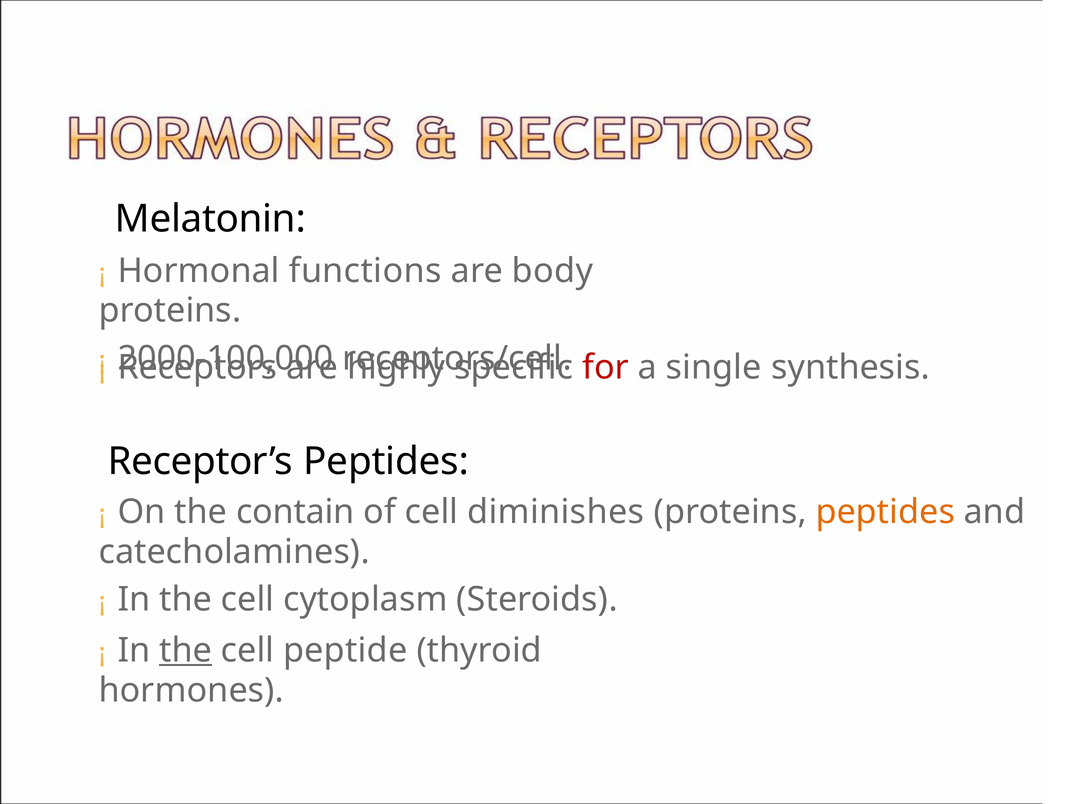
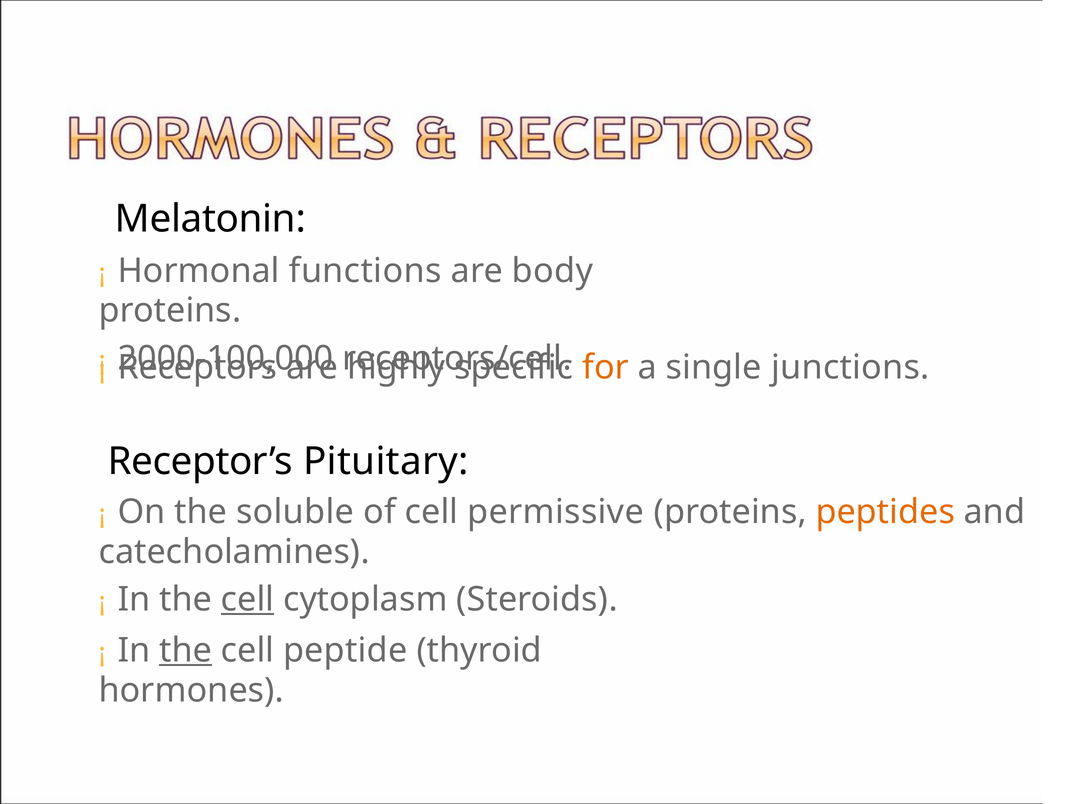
for colour: red -> orange
synthesis: synthesis -> junctions
Receptor’s Peptides: Peptides -> Pituitary
contain: contain -> soluble
diminishes: diminishes -> permissive
cell at (248, 599) underline: none -> present
